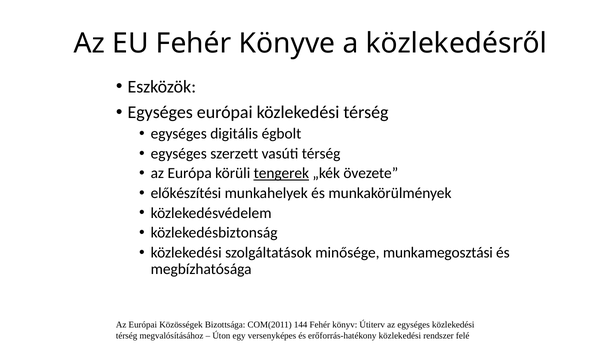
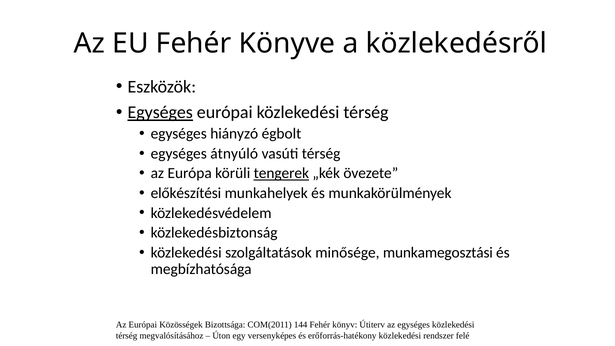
Egységes at (160, 113) underline: none -> present
digitális: digitális -> hiányzó
szerzett: szerzett -> átnyúló
